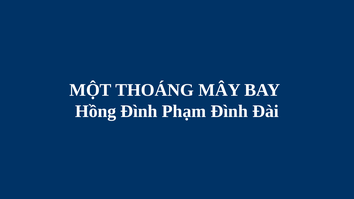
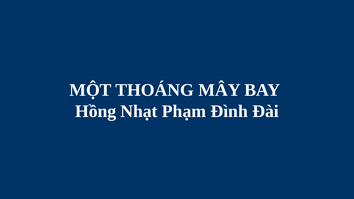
Hồng Đình: Đình -> Nhạt
